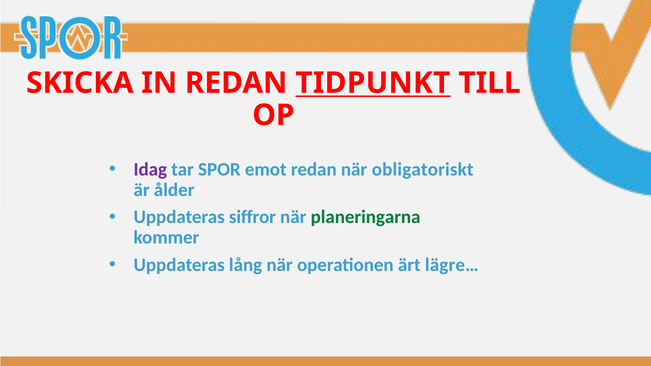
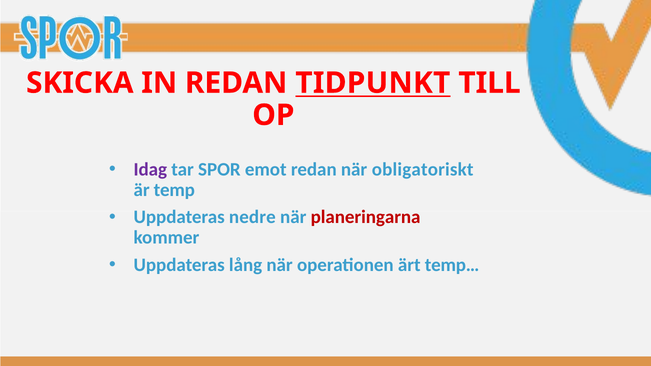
ålder: ålder -> temp
siffror: siffror -> nedre
planeringarna colour: green -> red
lägre…: lägre… -> temp…
